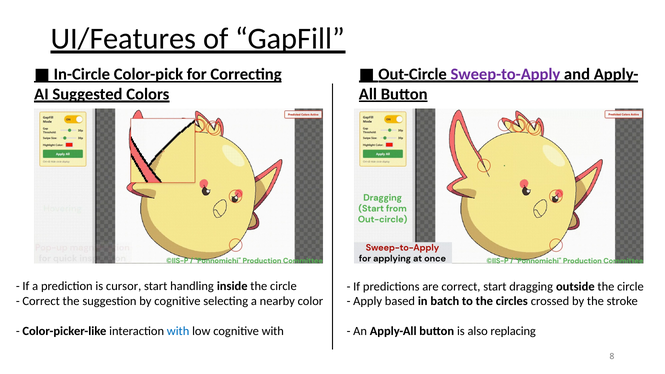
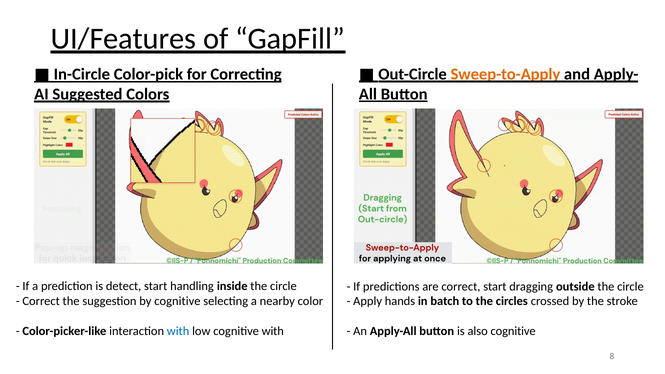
Sweep-to-Apply colour: purple -> orange
cursor: cursor -> detect
based: based -> hands
also replacing: replacing -> cognitive
